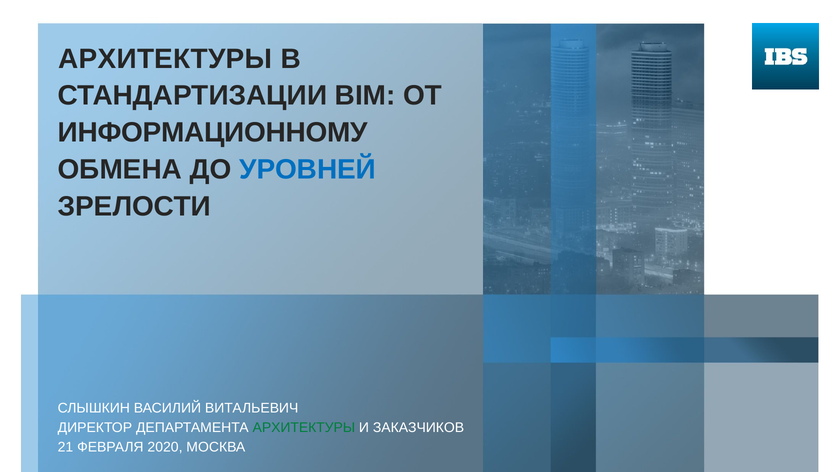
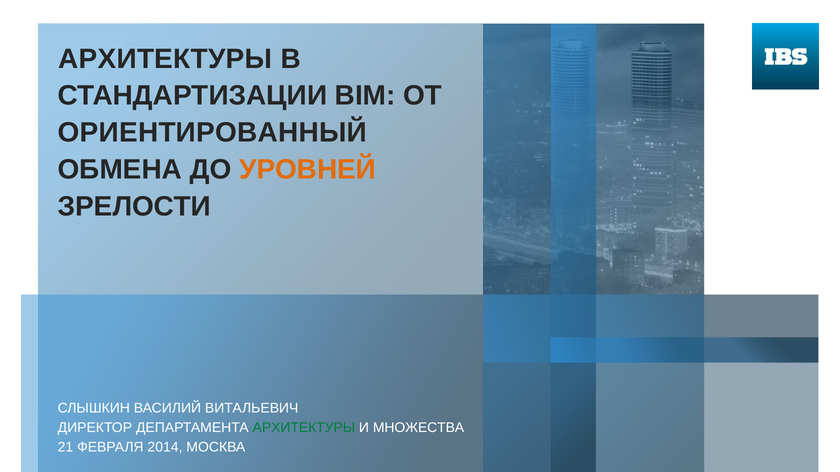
ИНФОРМАЦИОННОМУ: ИНФОРМАЦИОННОМУ -> ОРИЕНТИРОВАННЫЙ
УРОВНЕЙ colour: blue -> orange
ЗАКАЗЧИКОВ: ЗАКАЗЧИКОВ -> МНОЖЕСТВА
2020: 2020 -> 2014
